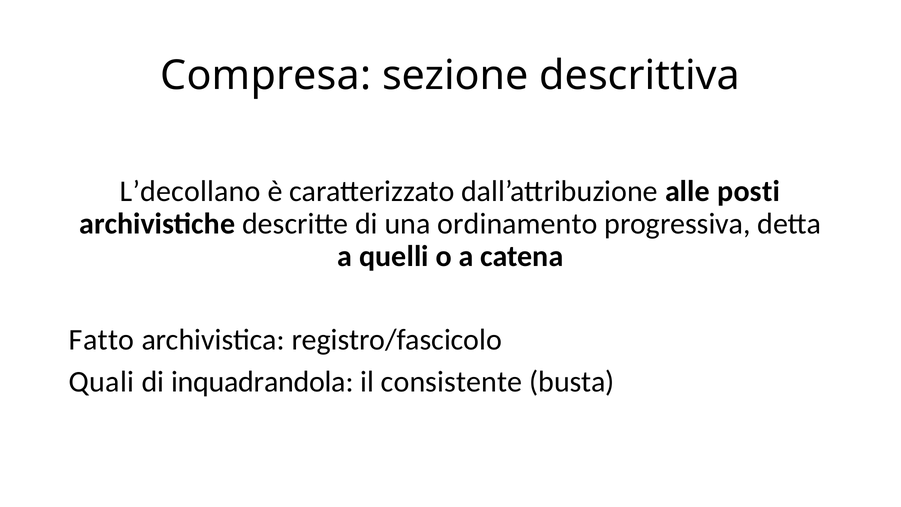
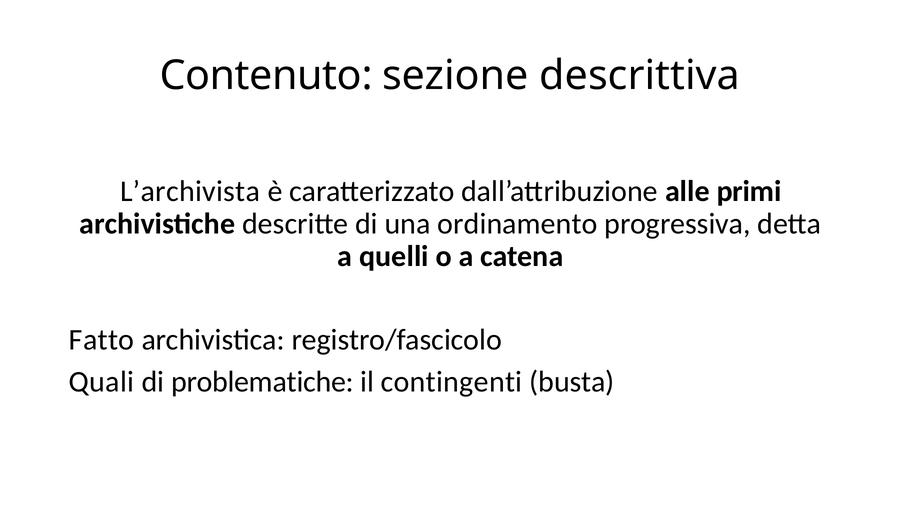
Compresa: Compresa -> Contenuto
L’decollano: L’decollano -> L’archivista
posti: posti -> primi
inquadrandola: inquadrandola -> problematiche
consistente: consistente -> contingenti
